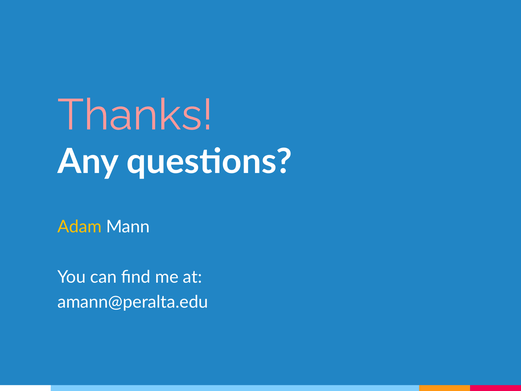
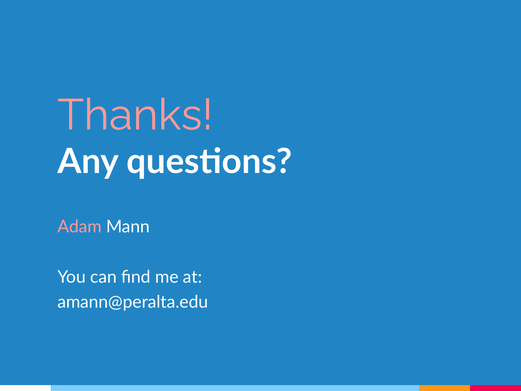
Adam colour: yellow -> pink
